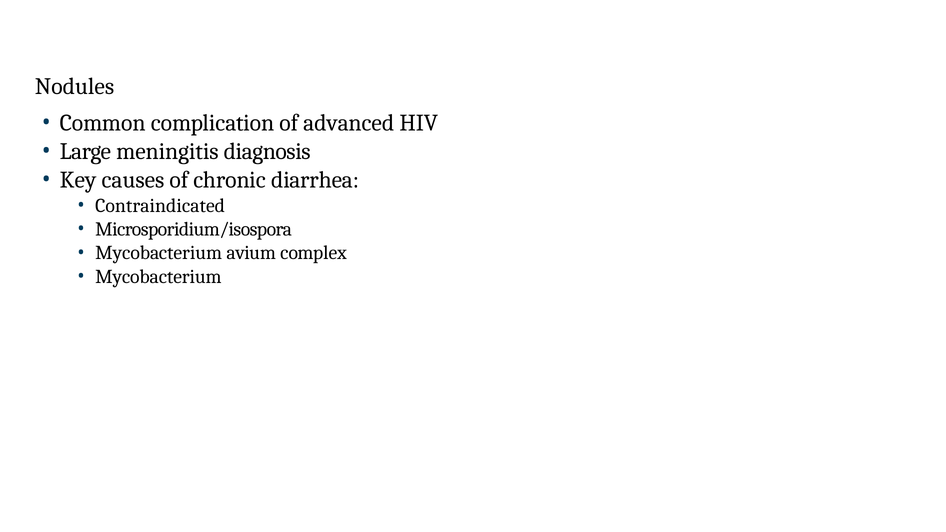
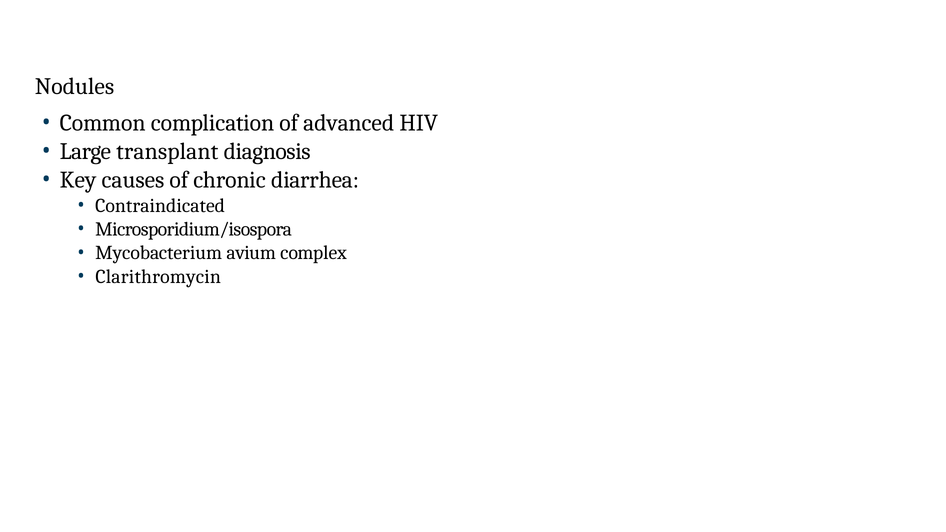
meningitis: meningitis -> transplant
Mycobacterium at (158, 277): Mycobacterium -> Clarithromycin
